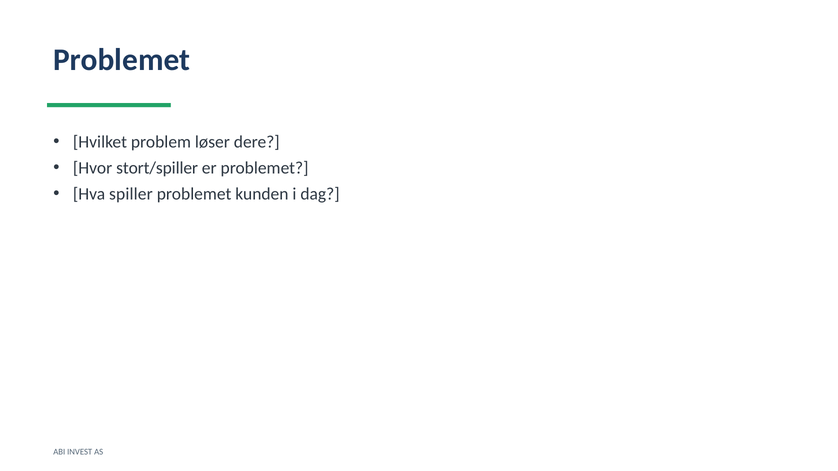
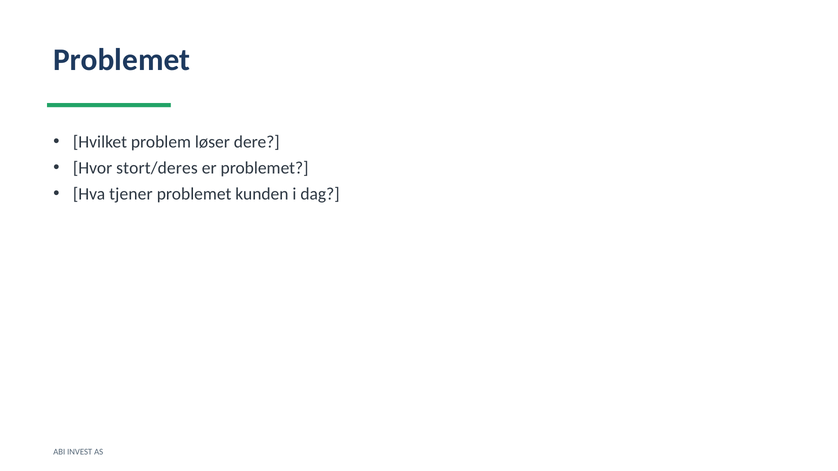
stort/spiller: stort/spiller -> stort/deres
spiller: spiller -> tjener
